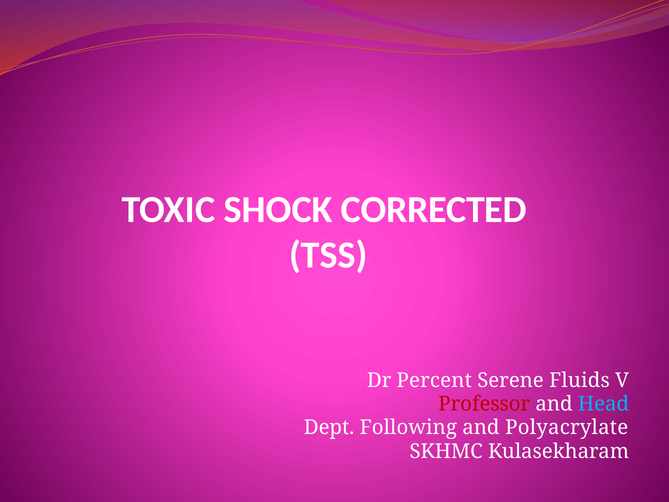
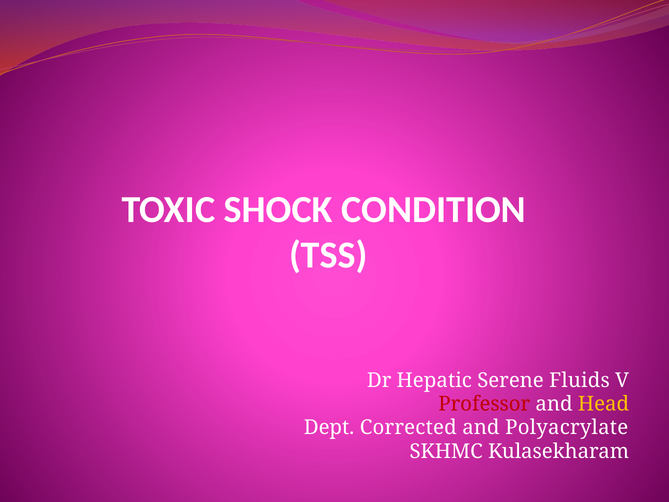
CORRECTED: CORRECTED -> CONDITION
Percent: Percent -> Hepatic
Head colour: light blue -> yellow
Following: Following -> Corrected
